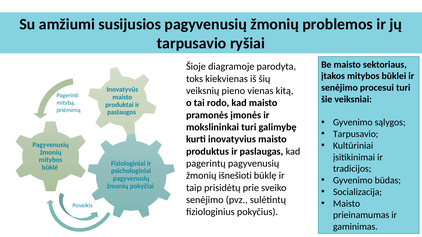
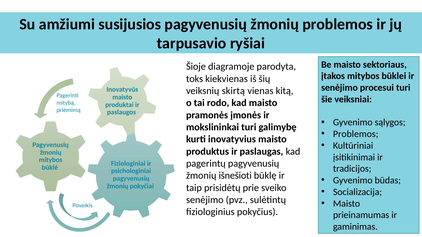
pieno: pieno -> skirtą
Tarpusavio at (356, 134): Tarpusavio -> Problemos
